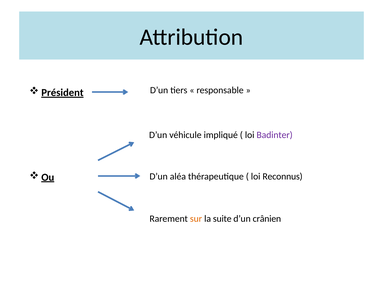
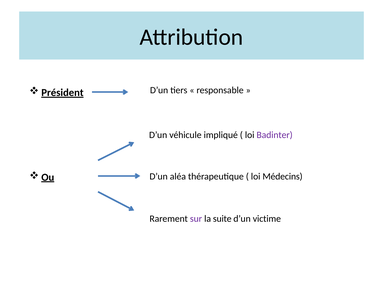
Reconnus: Reconnus -> Médecins
sur colour: orange -> purple
crânien: crânien -> victime
